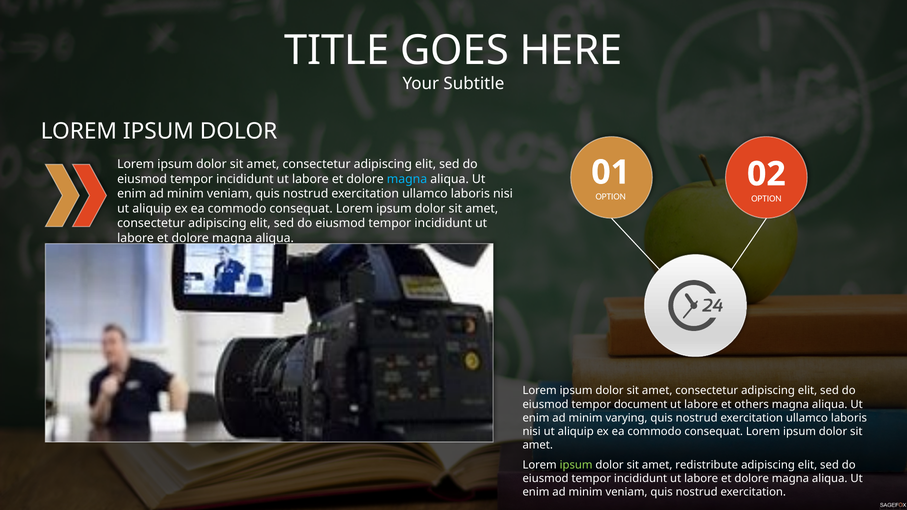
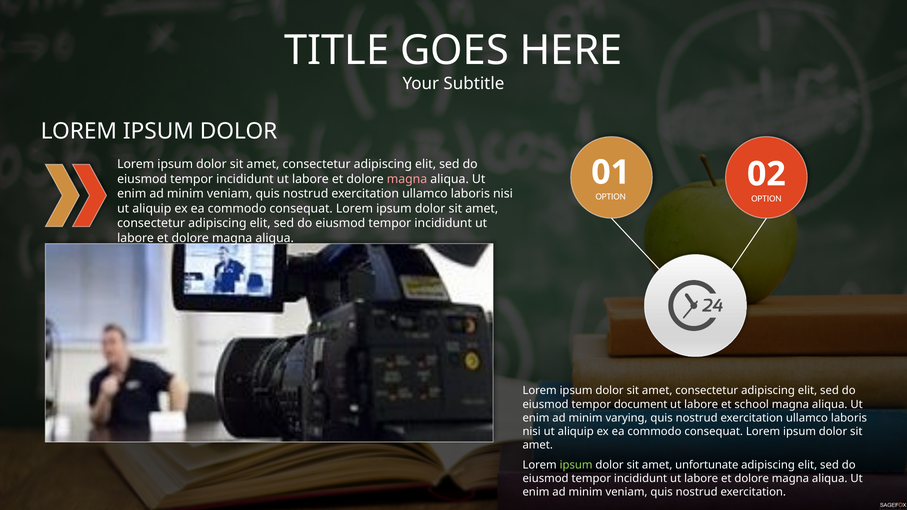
magna at (407, 179) colour: light blue -> pink
others: others -> school
redistribute: redistribute -> unfortunate
